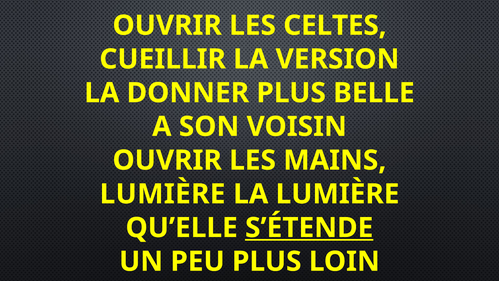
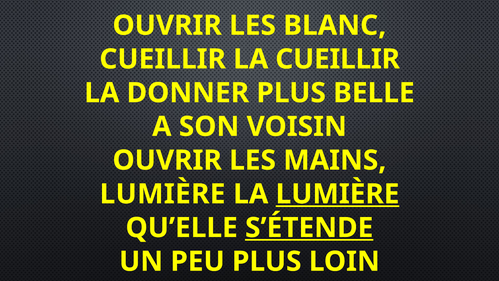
CELTES: CELTES -> BLANC
LA VERSION: VERSION -> CUEILLIR
LUMIÈRE at (338, 194) underline: none -> present
